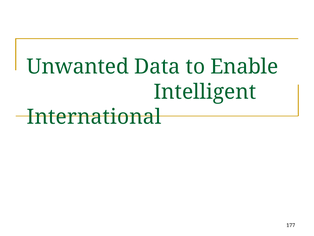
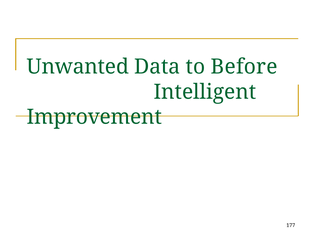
Enable: Enable -> Before
International: International -> Improvement
